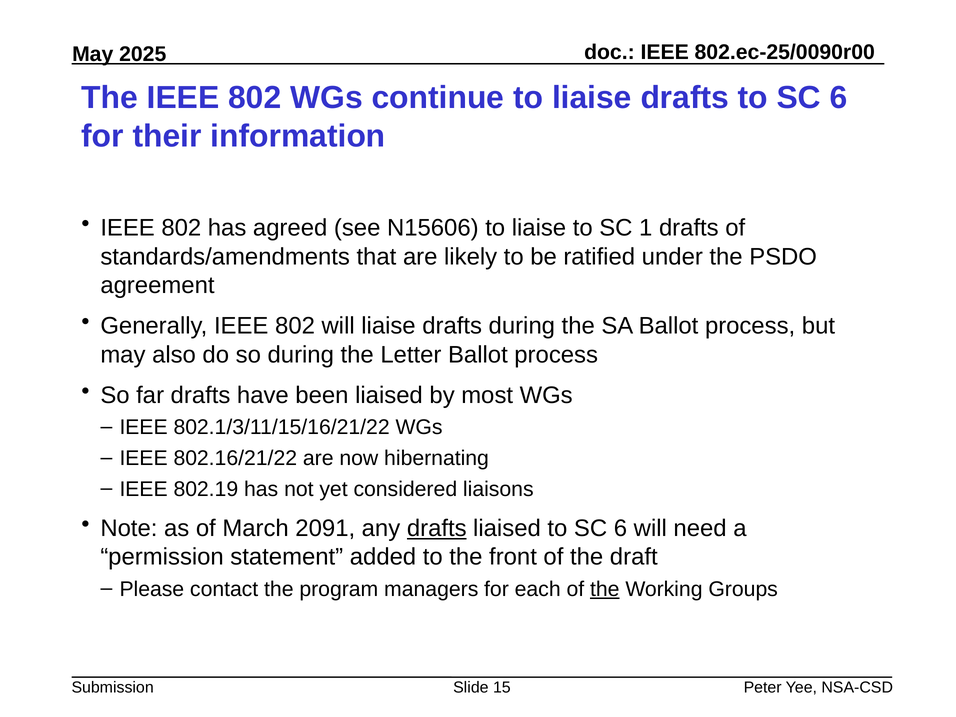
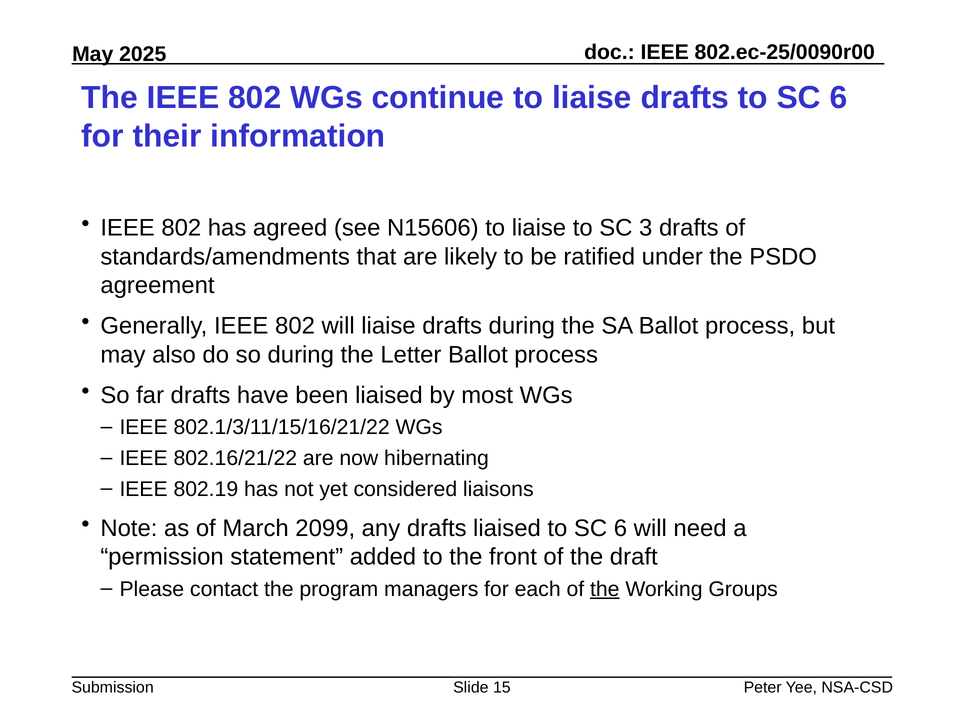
1: 1 -> 3
2091: 2091 -> 2099
drafts at (437, 528) underline: present -> none
